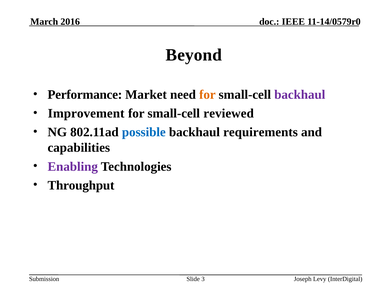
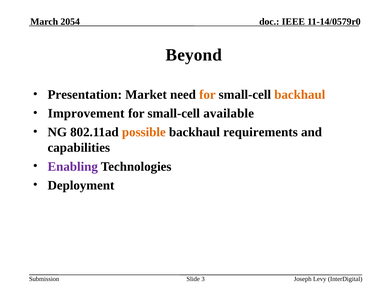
2016: 2016 -> 2054
Performance: Performance -> Presentation
backhaul at (300, 95) colour: purple -> orange
reviewed: reviewed -> available
possible colour: blue -> orange
Throughput: Throughput -> Deployment
